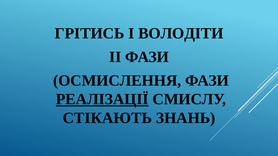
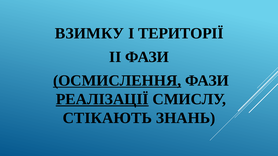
ГРІТИСЬ: ГРІТИСЬ -> ВЗИМКУ
ВОЛОДІТИ: ВОЛОДІТИ -> ТЕРИТОРІЇ
ОСМИСЛЕННЯ underline: none -> present
